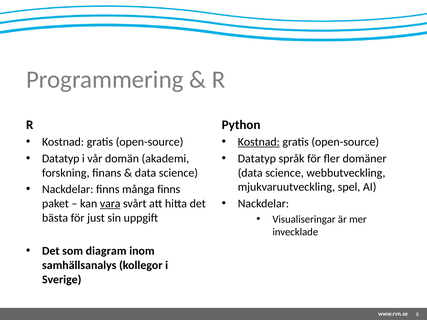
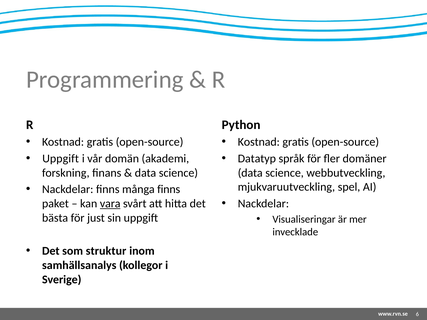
Kostnad at (259, 142) underline: present -> none
Datatyp at (61, 159): Datatyp -> Uppgift
diagram: diagram -> struktur
